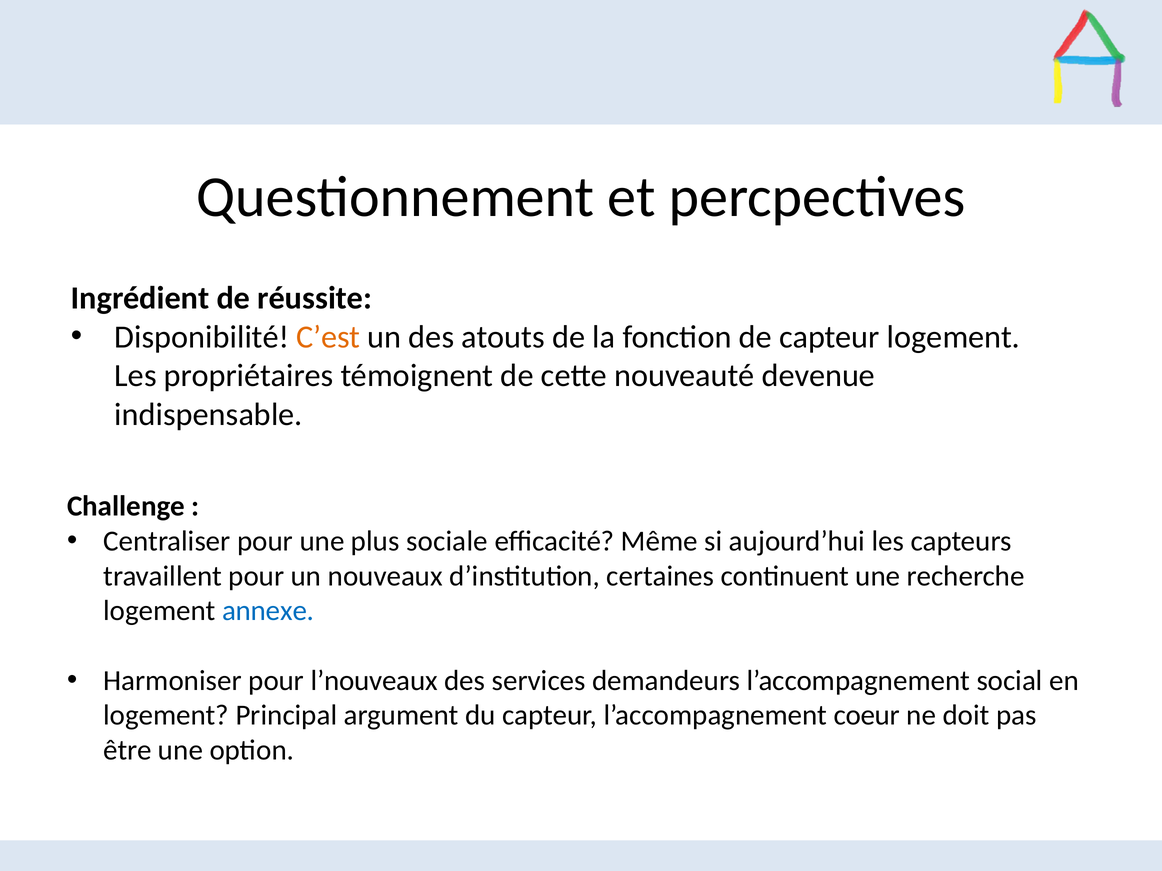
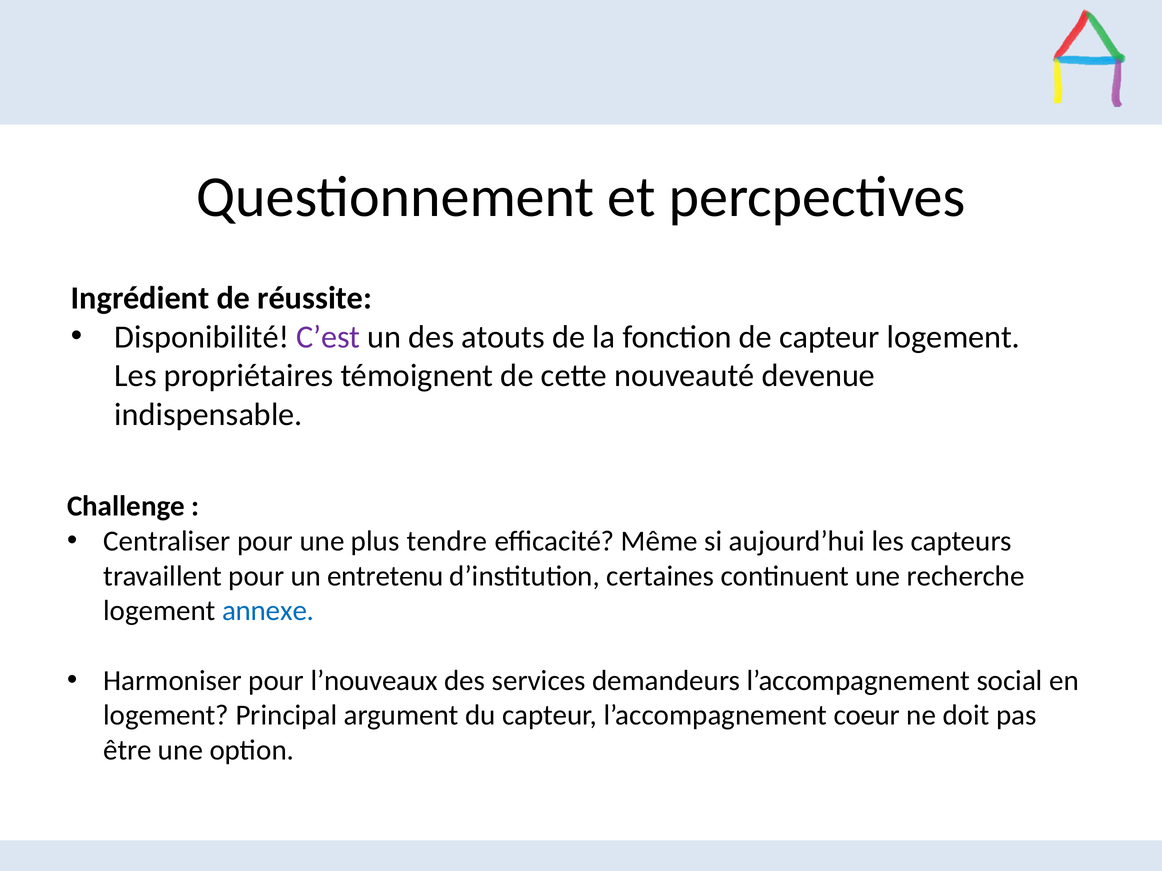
C’est colour: orange -> purple
sociale: sociale -> tendre
nouveaux: nouveaux -> entretenu
